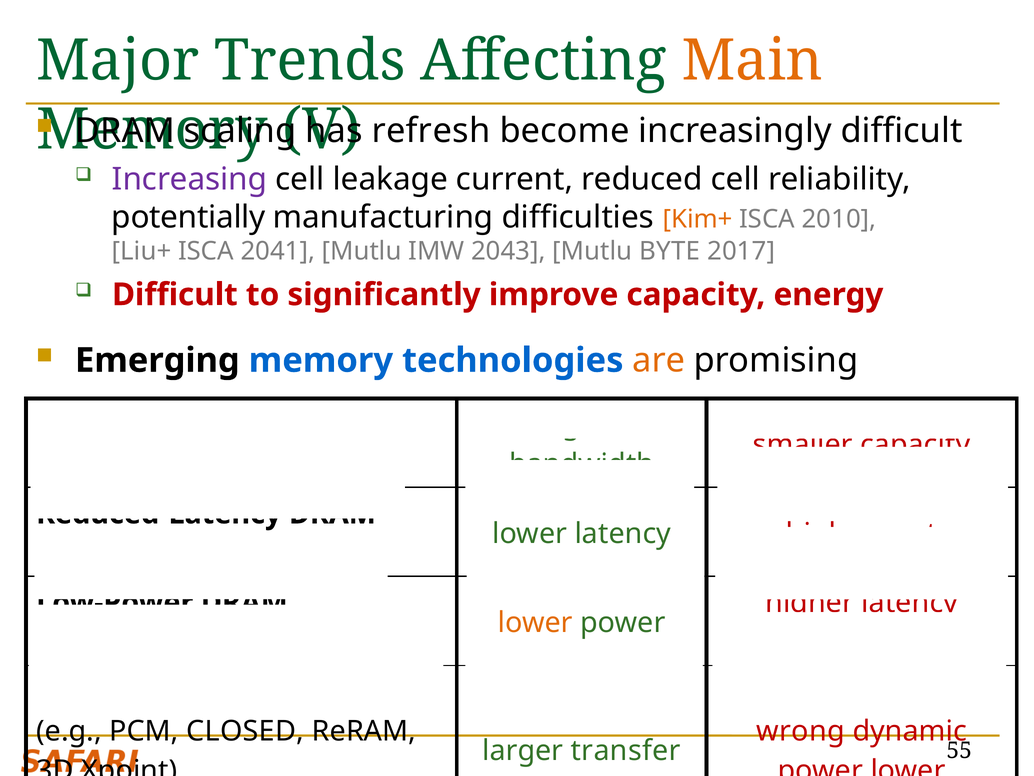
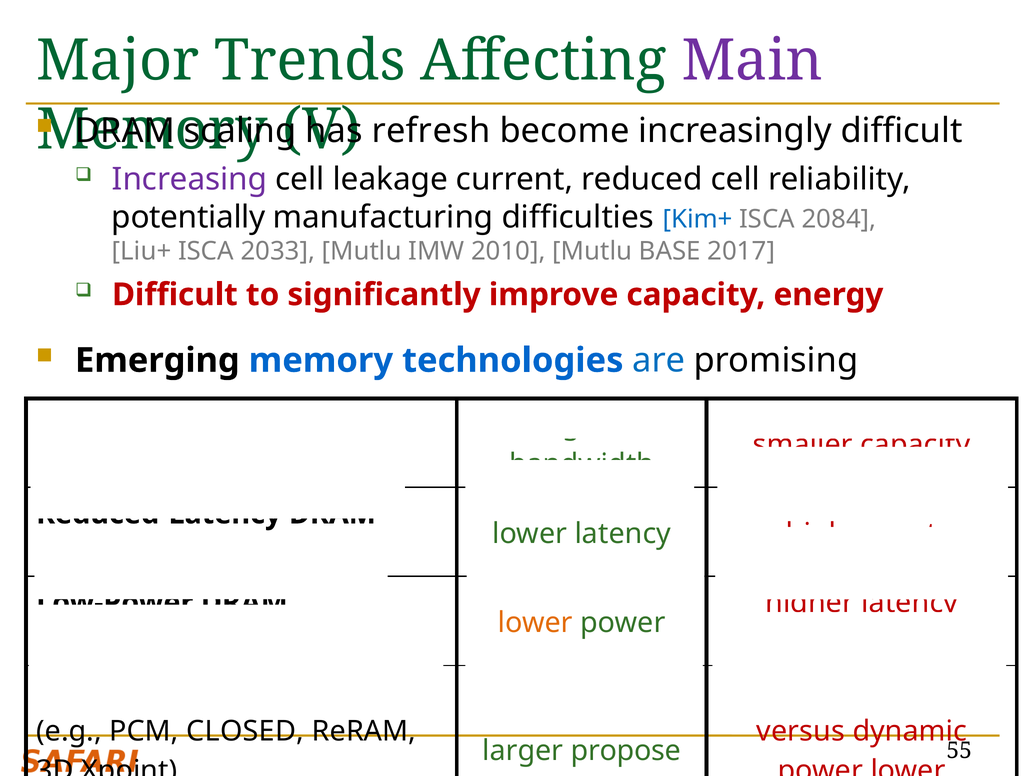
Main colour: orange -> purple
Kim+ colour: orange -> blue
2010: 2010 -> 2084
2041: 2041 -> 2033
2043: 2043 -> 2010
BYTE: BYTE -> BASE
are colour: orange -> blue
wrong: wrong -> versus
transfer: transfer -> propose
